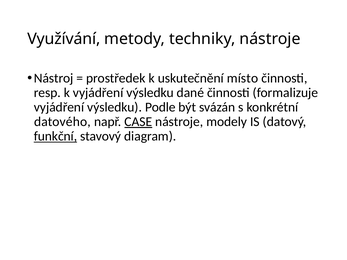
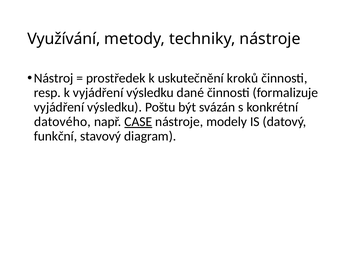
místo: místo -> kroků
Podle: Podle -> Poštu
funkční underline: present -> none
